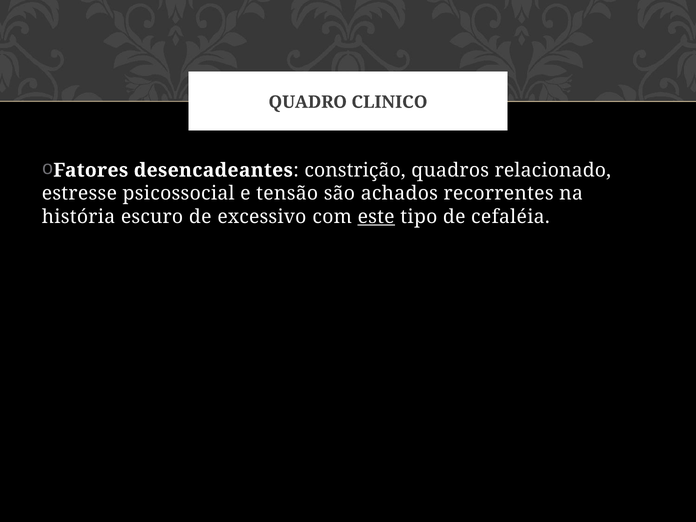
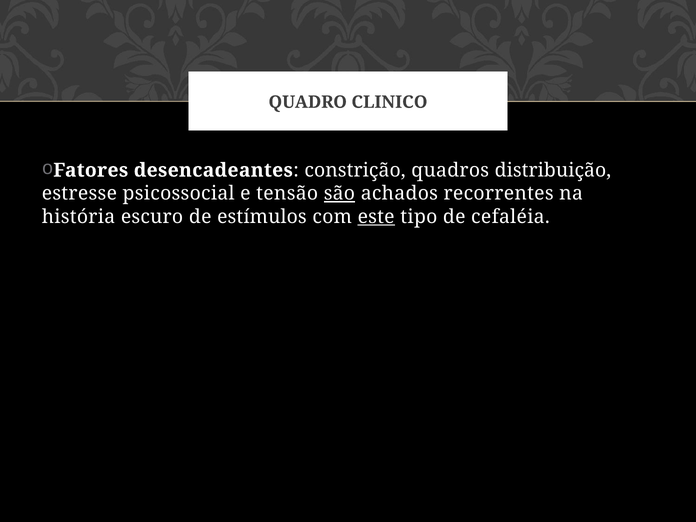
relacionado: relacionado -> distribuição
são underline: none -> present
excessivo: excessivo -> estímulos
